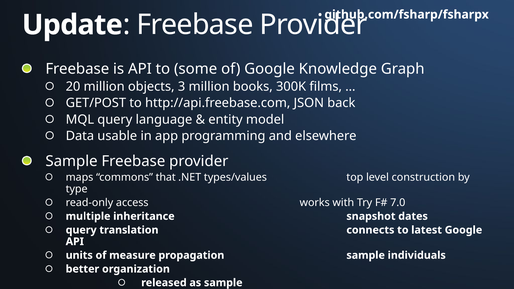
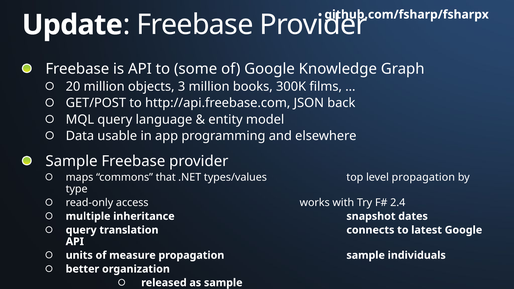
level construction: construction -> propagation
7.0: 7.0 -> 2.4
